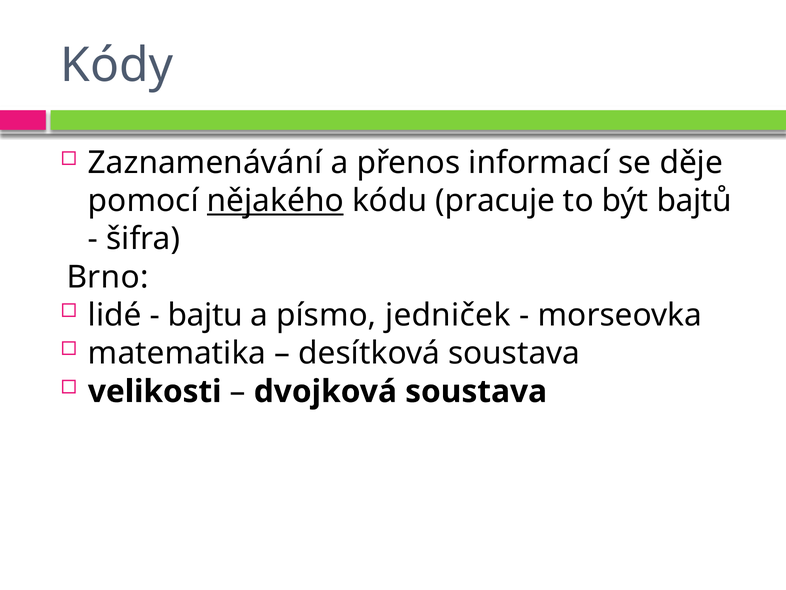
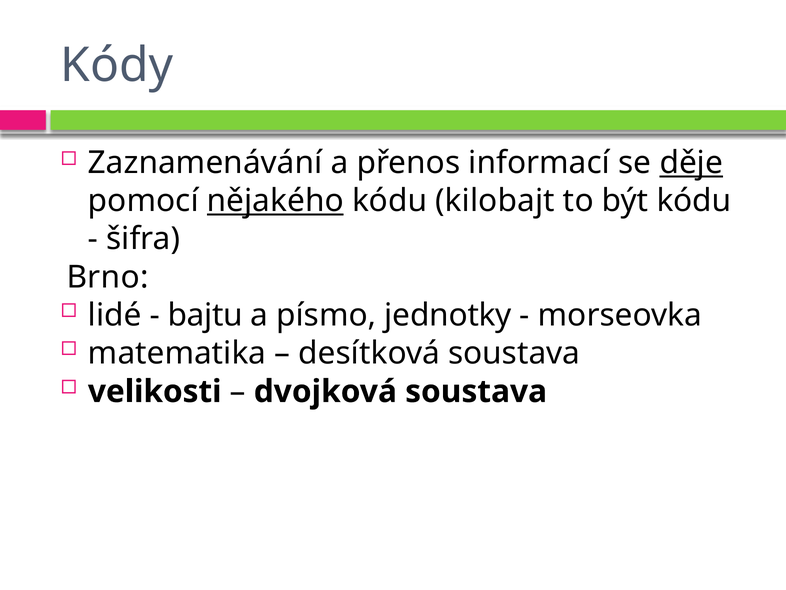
děje underline: none -> present
pracuje: pracuje -> kilobajt
být bajtů: bajtů -> kódu
jedniček: jedniček -> jednotky
